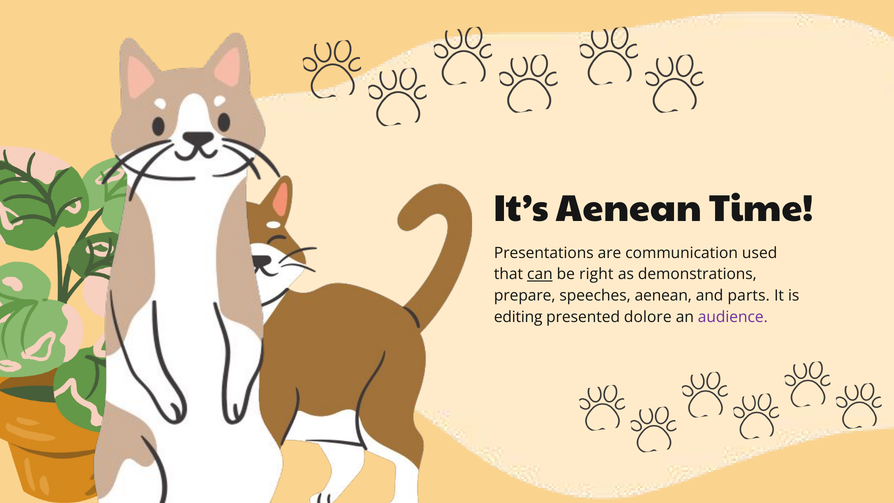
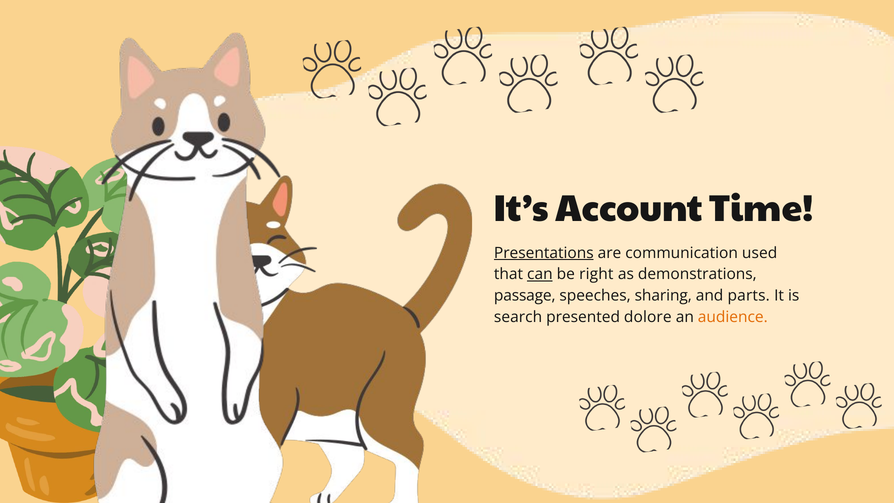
It’s Aenean: Aenean -> Account
Presentations underline: none -> present
prepare: prepare -> passage
speeches aenean: aenean -> sharing
editing: editing -> search
audience colour: purple -> orange
